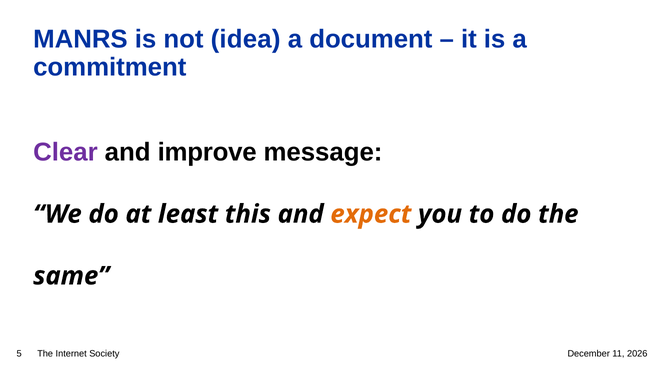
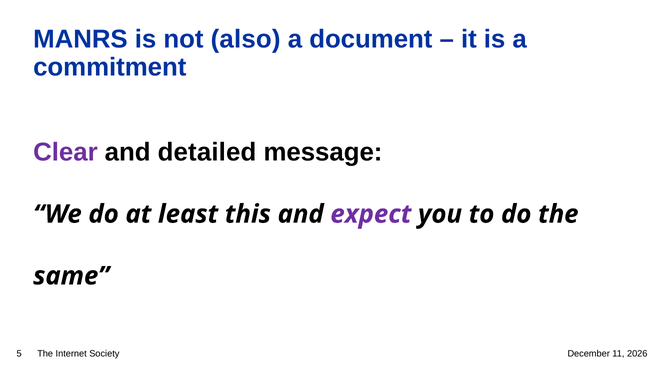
idea: idea -> also
improve: improve -> detailed
expect colour: orange -> purple
